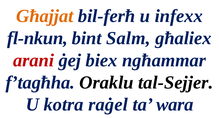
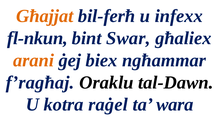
Salm: Salm -> Swar
arani colour: red -> orange
f’tagħha: f’tagħha -> f’ragħaj
tal-Sejjer: tal-Sejjer -> tal-Dawn
